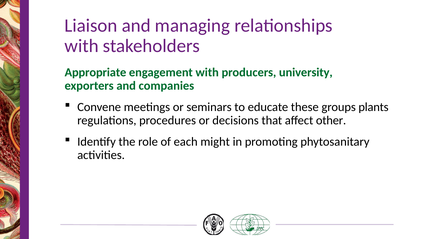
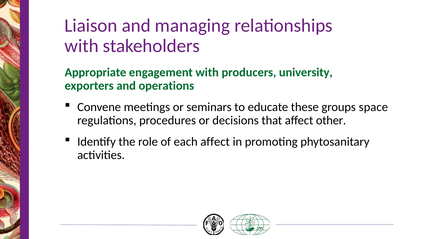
companies: companies -> operations
plants: plants -> space
each might: might -> affect
